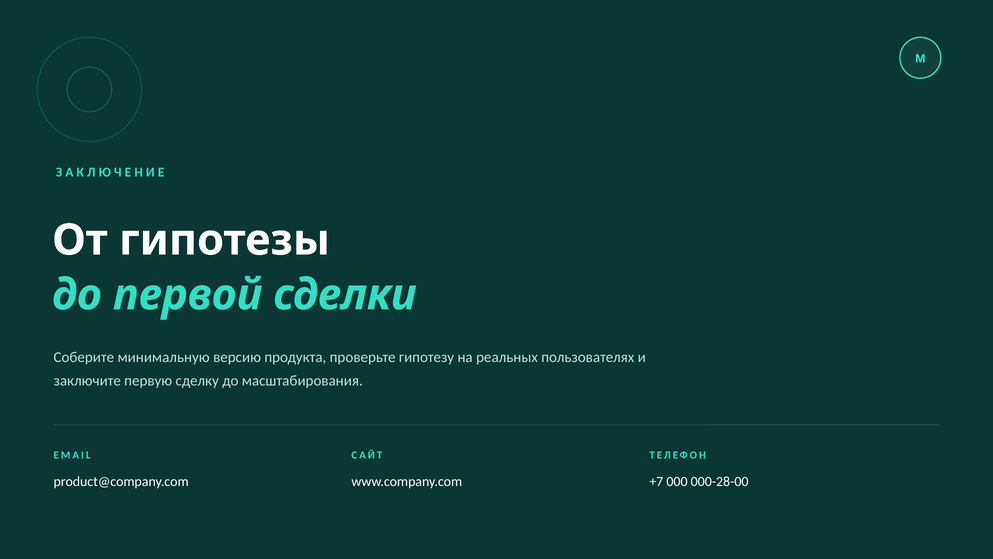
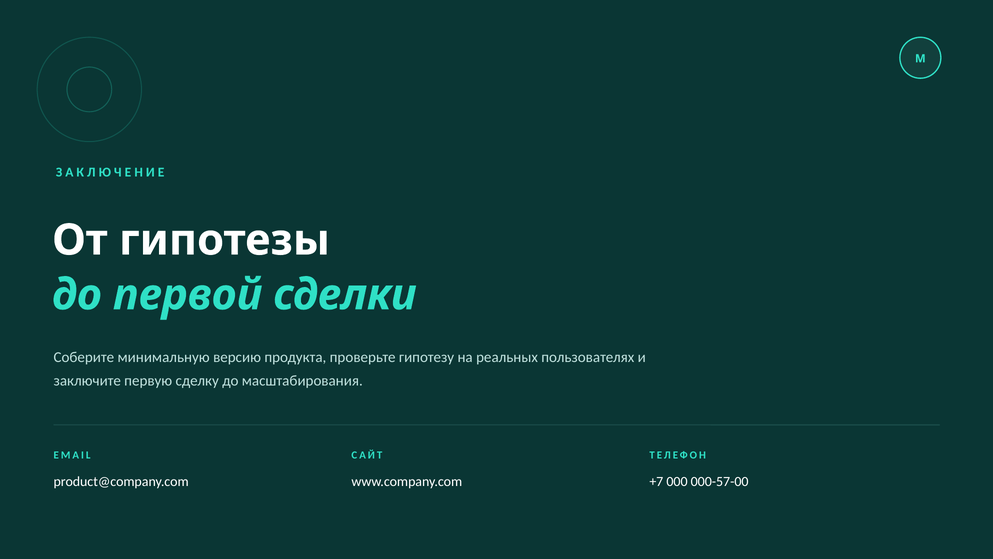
000-28-00: 000-28-00 -> 000-57-00
